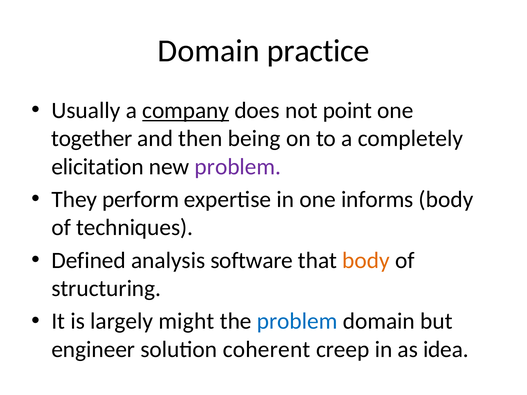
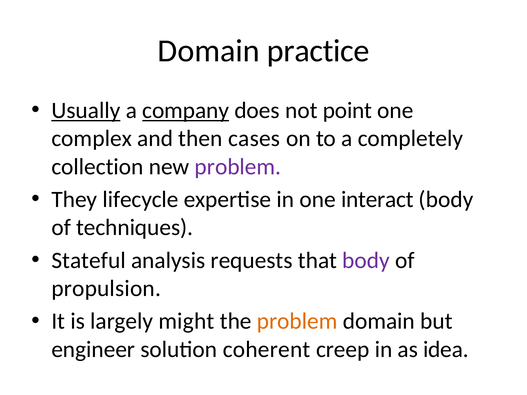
Usually underline: none -> present
together: together -> complex
being: being -> cases
elicitation: elicitation -> collection
perform: perform -> lifecycle
informs: informs -> interact
Defined: Defined -> Stateful
software: software -> requests
body at (366, 261) colour: orange -> purple
structuring: structuring -> propulsion
problem at (297, 321) colour: blue -> orange
